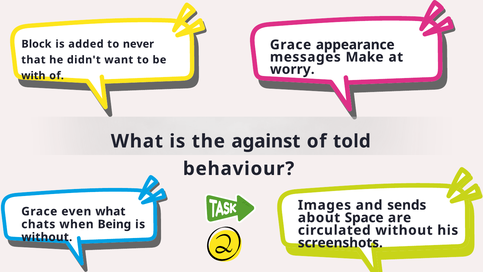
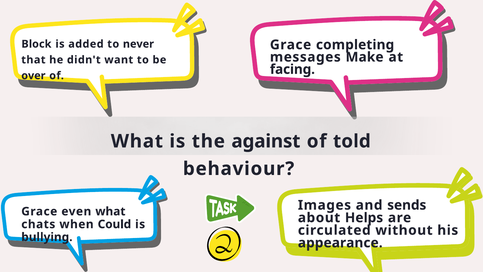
appearance: appearance -> completing
worry: worry -> facing
with: with -> over
Space: Space -> Helps
Being: Being -> Could
without at (47, 237): without -> bullying
screenshots: screenshots -> appearance
